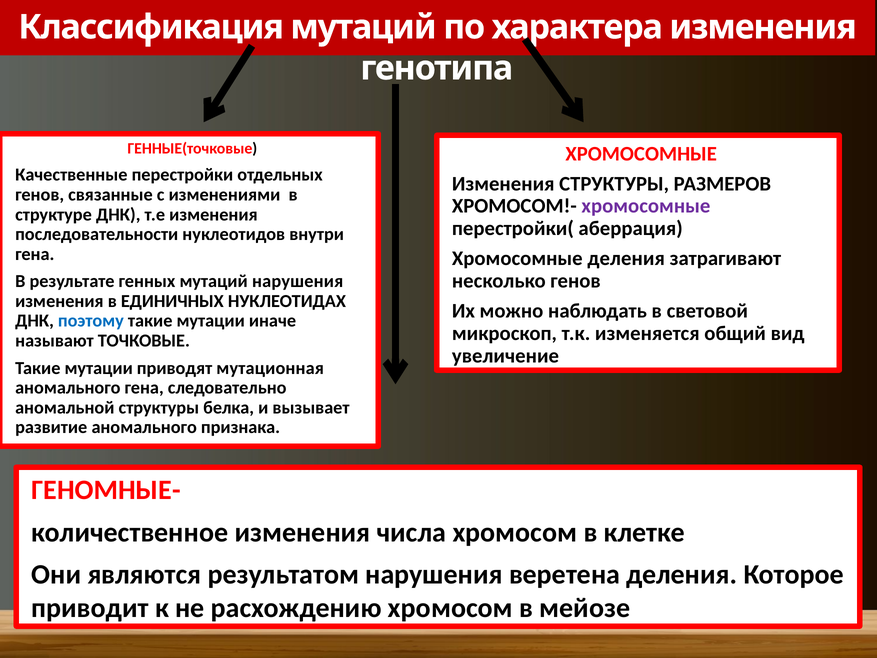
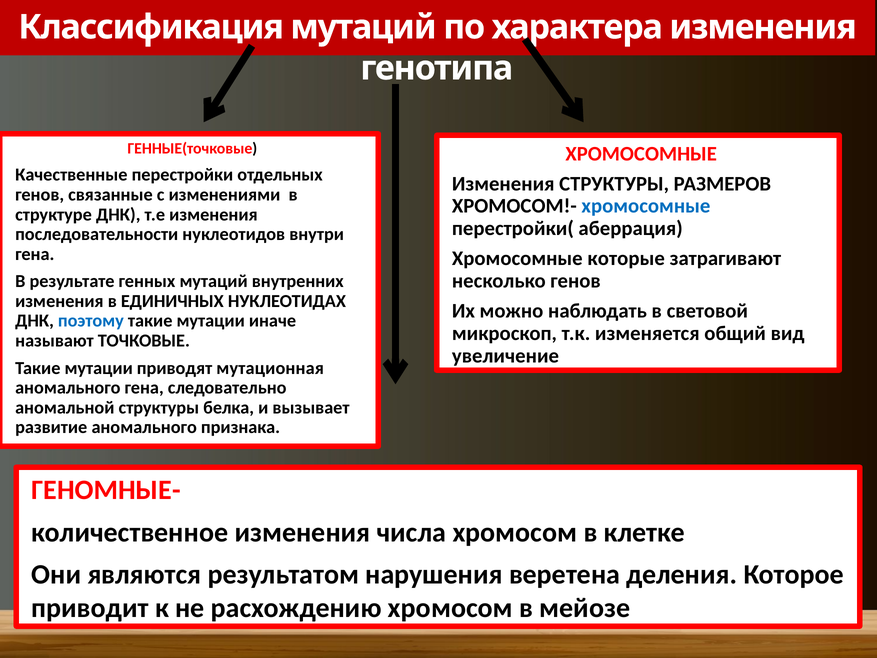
хромосомные at (646, 206) colour: purple -> blue
Хромосомные деления: деления -> которые
мутаций нарушения: нарушения -> внутренних
